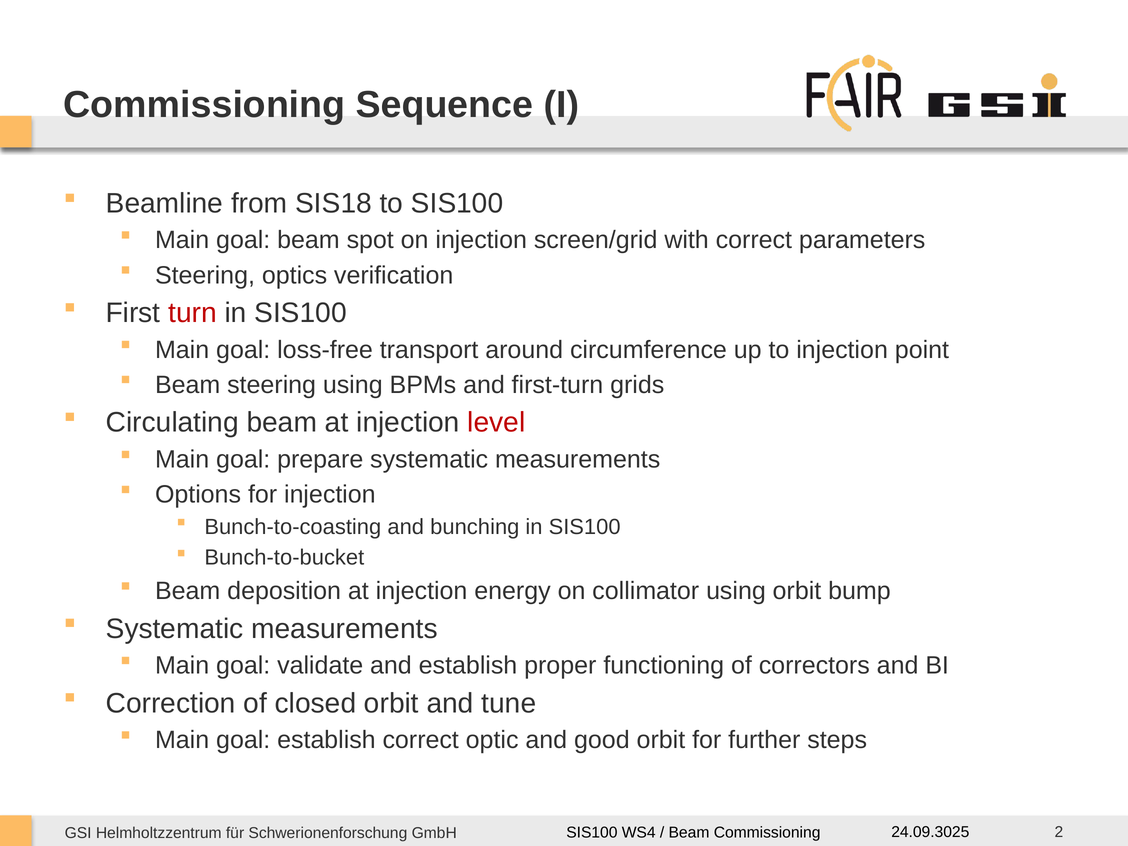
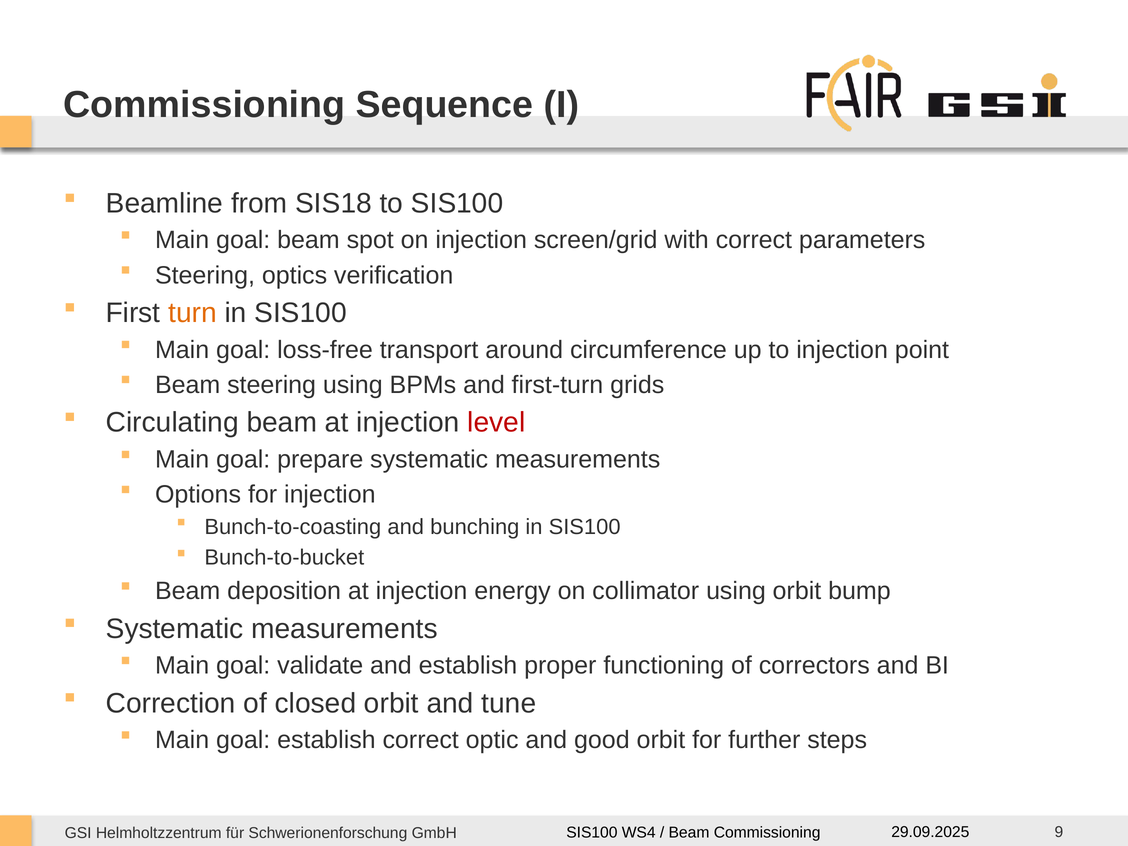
turn colour: red -> orange
24.09.3025: 24.09.3025 -> 29.09.2025
2: 2 -> 9
